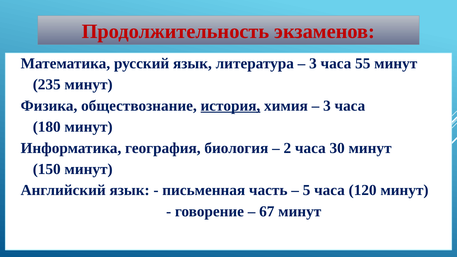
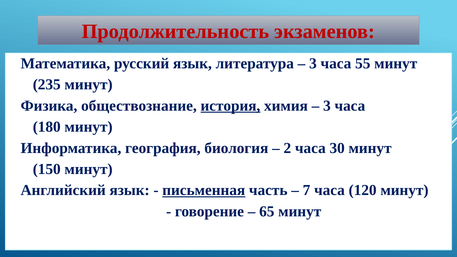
письменная underline: none -> present
5: 5 -> 7
67: 67 -> 65
